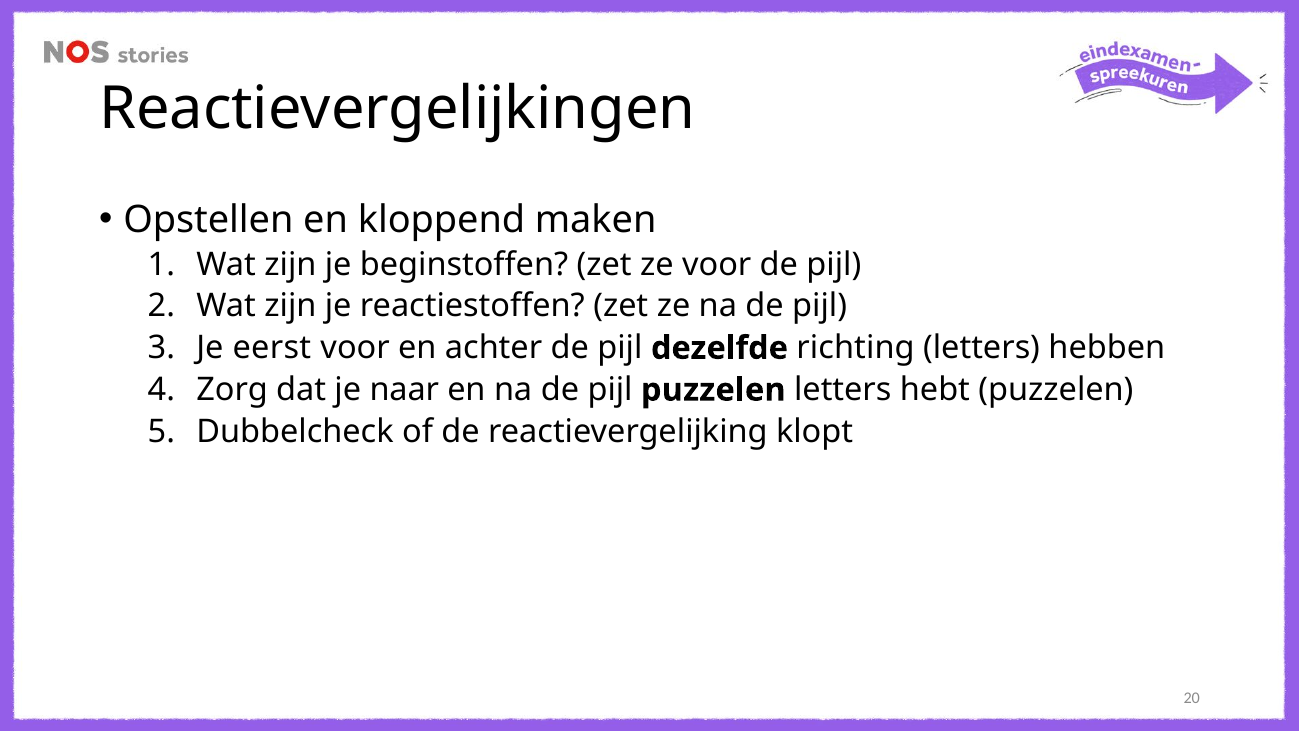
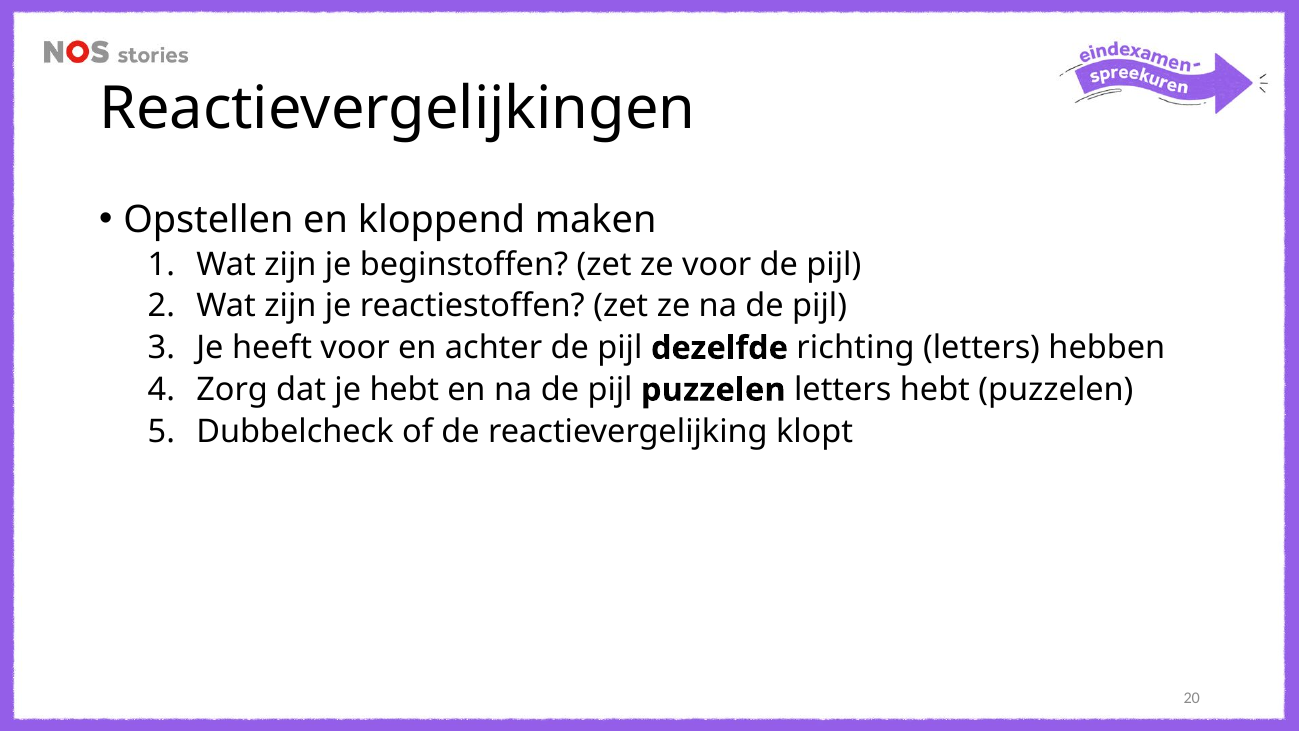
eerst: eerst -> heeft
je naar: naar -> hebt
